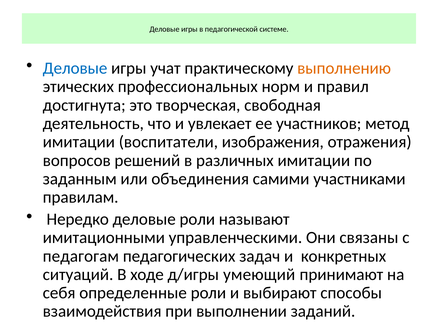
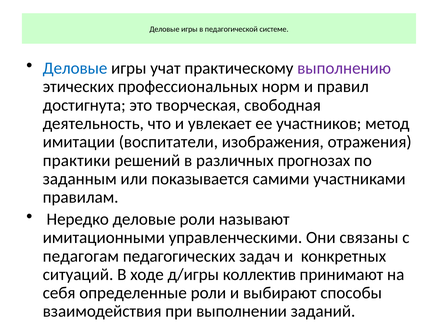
выполнению colour: orange -> purple
вопросов: вопросов -> практики
различных имитации: имитации -> прогнозах
объединения: объединения -> показывается
умеющий: умеющий -> коллектив
